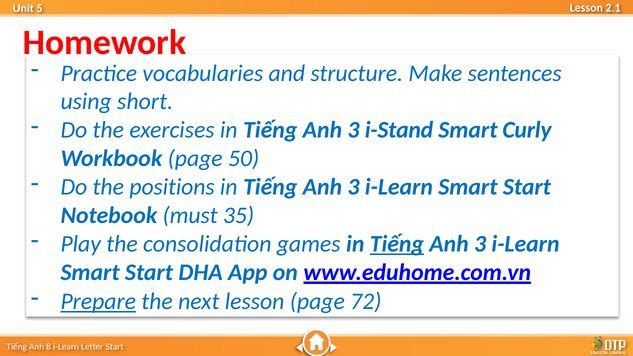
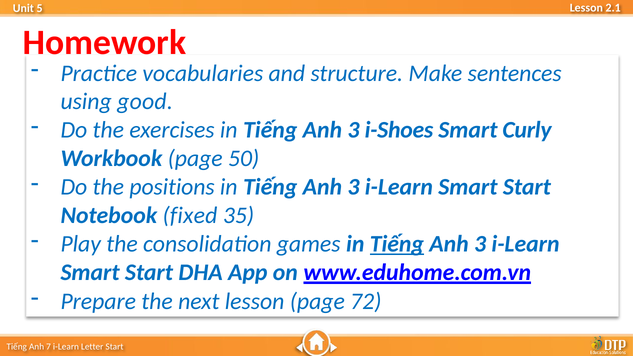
short: short -> good
i-Stand: i-Stand -> i-Shoes
must: must -> fixed
Prepare underline: present -> none
8: 8 -> 7
